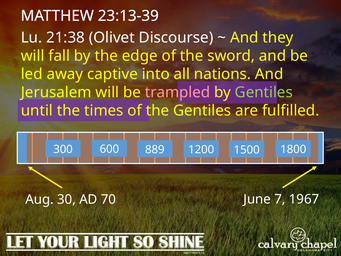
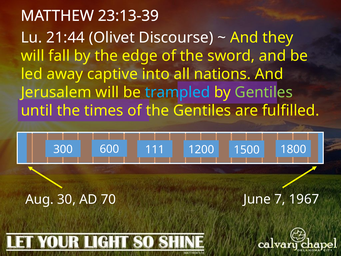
21:38: 21:38 -> 21:44
trampled colour: pink -> light blue
889: 889 -> 111
